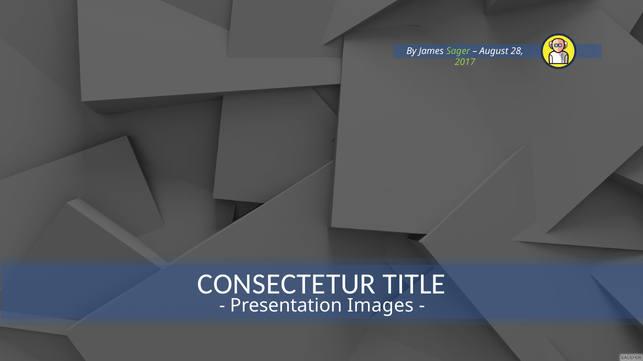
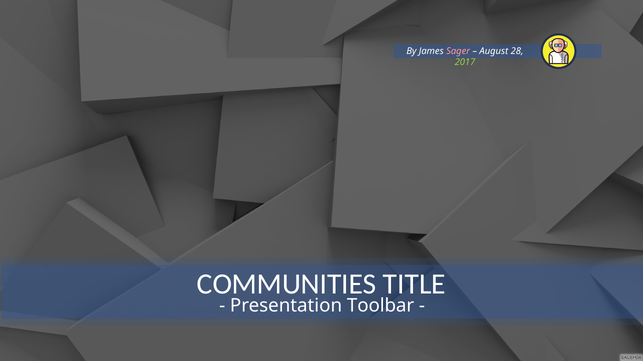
Sager colour: light green -> pink
CONSECTETUR: CONSECTETUR -> COMMUNITIES
Images: Images -> Toolbar
